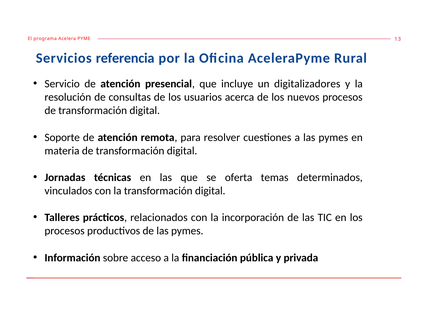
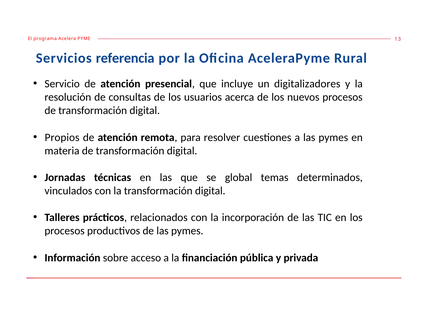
Soporte: Soporte -> Propios
oferta: oferta -> global
